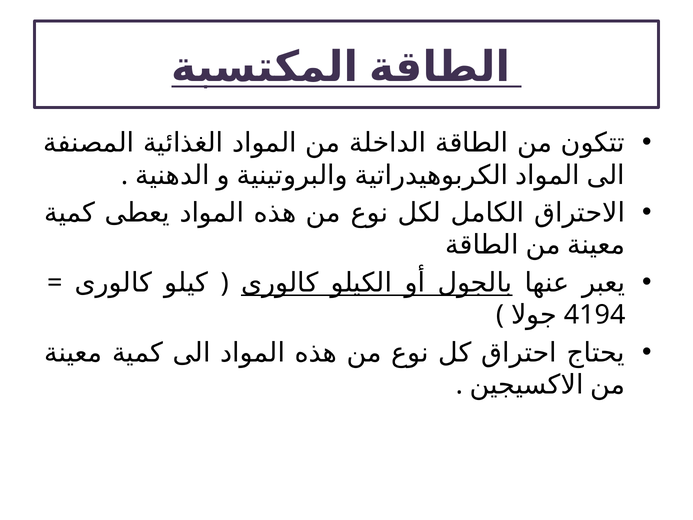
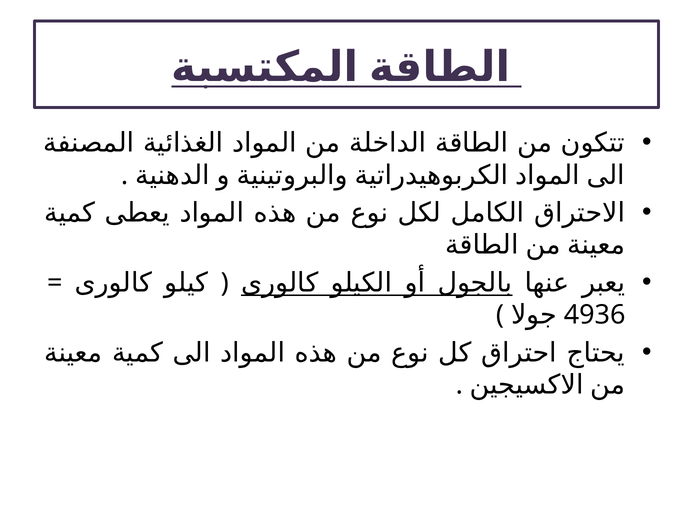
4194: 4194 -> 4936
